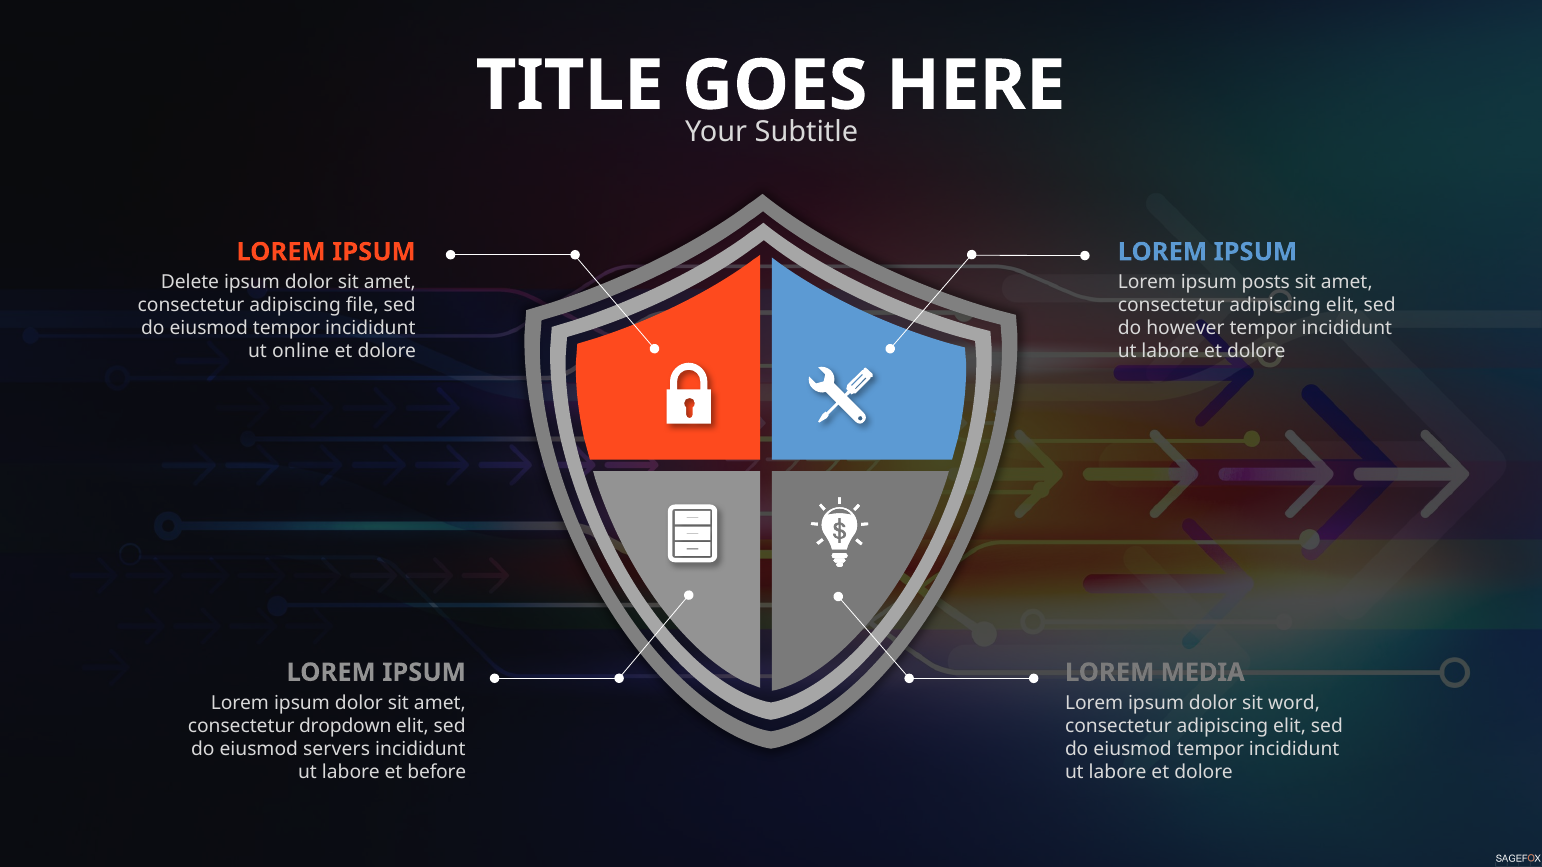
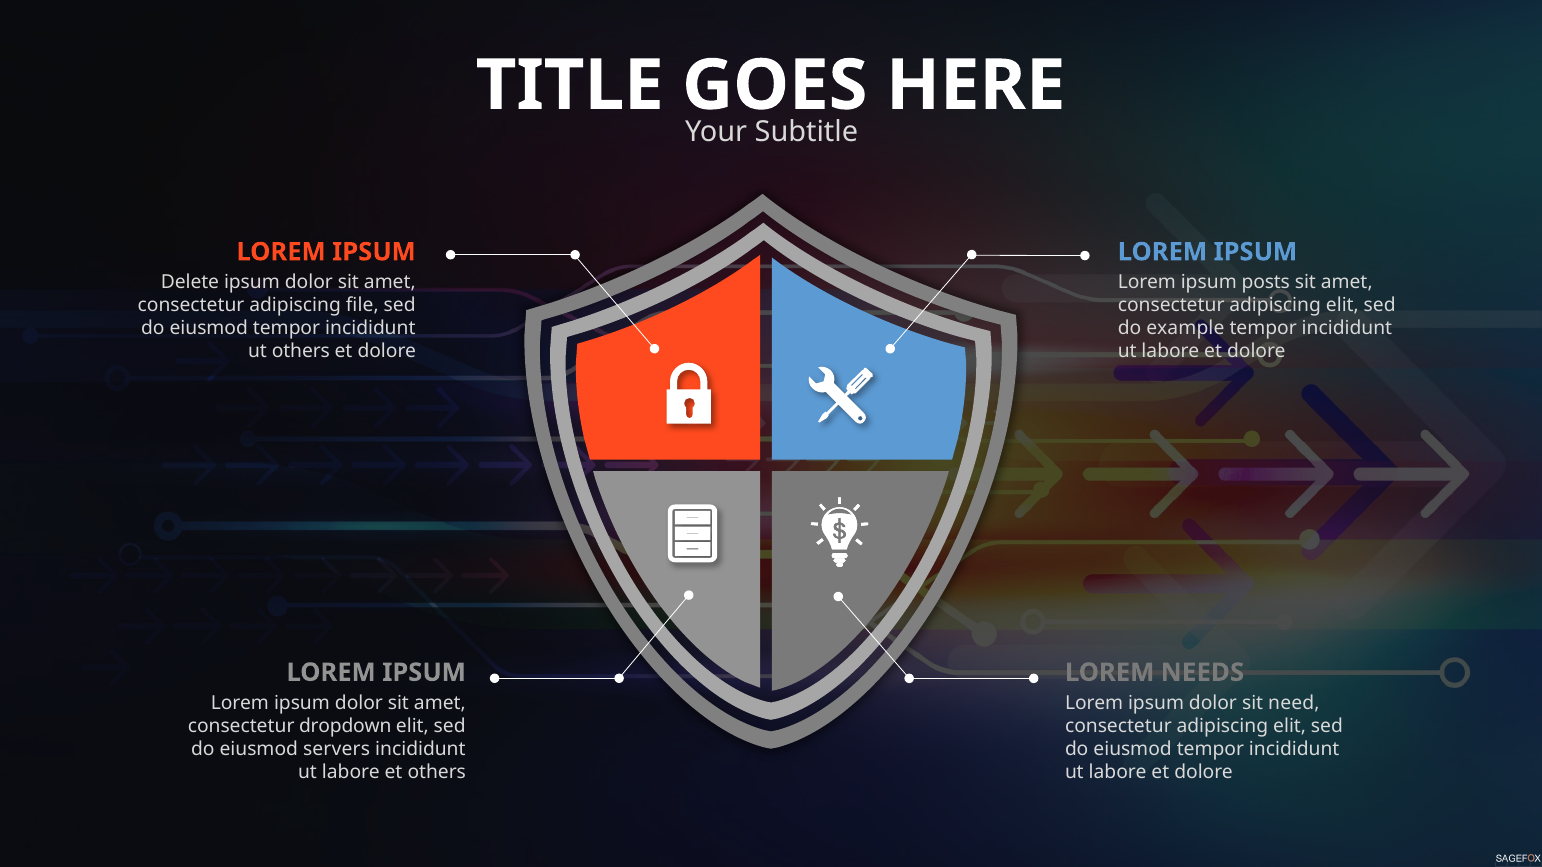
however: however -> example
ut online: online -> others
MEDIA: MEDIA -> NEEDS
word: word -> need
et before: before -> others
